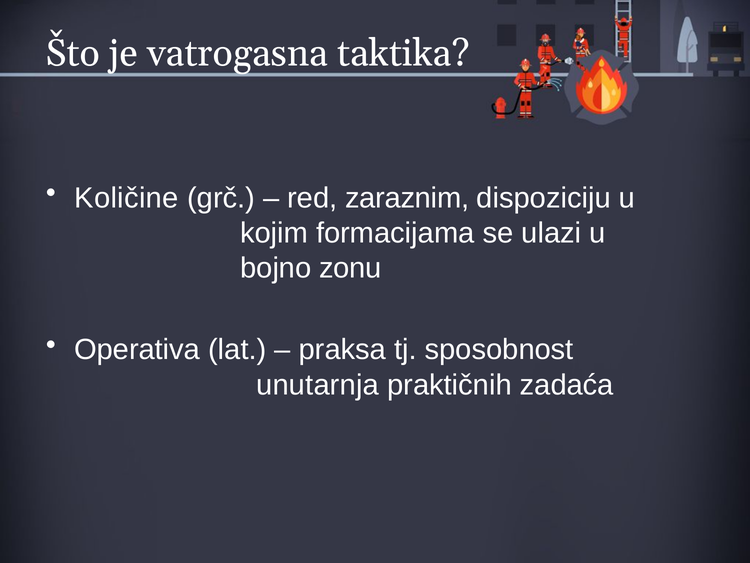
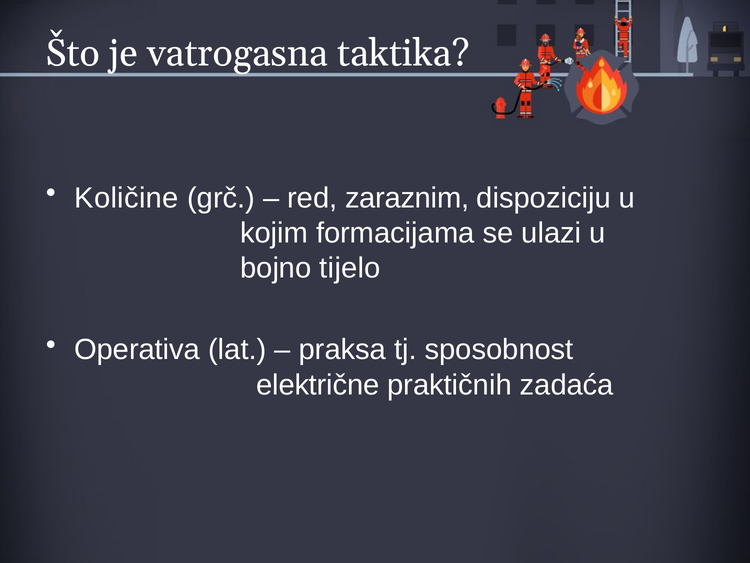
zonu: zonu -> tijelo
unutarnja: unutarnja -> električne
